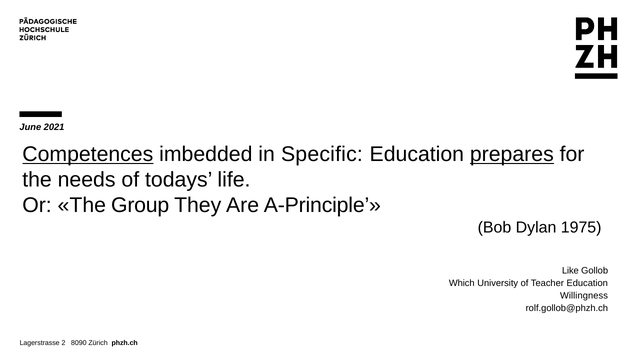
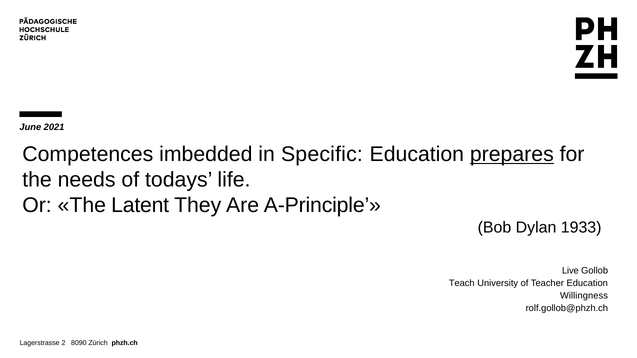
Competences underline: present -> none
Group: Group -> Latent
1975: 1975 -> 1933
Like: Like -> Live
Which: Which -> Teach
